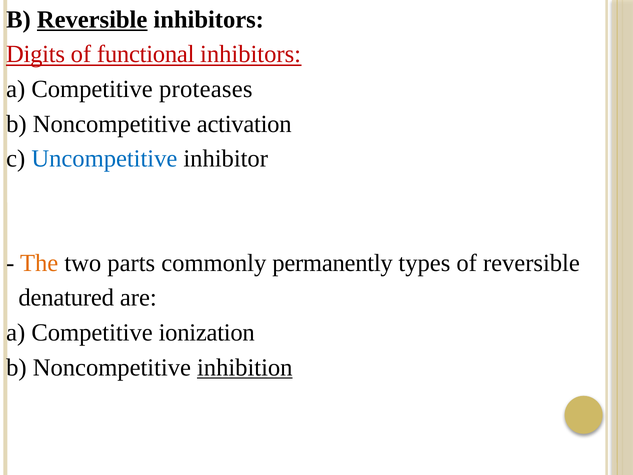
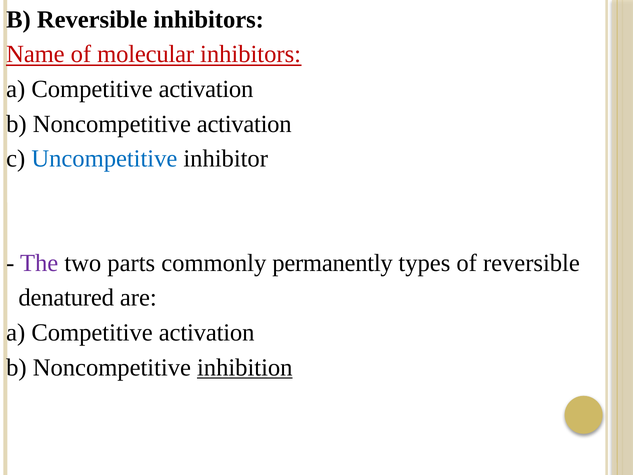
Reversible at (92, 20) underline: present -> none
Digits: Digits -> Name
functional: functional -> molecular
proteases at (206, 89): proteases -> activation
The colour: orange -> purple
ionization at (207, 332): ionization -> activation
